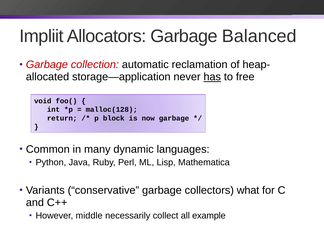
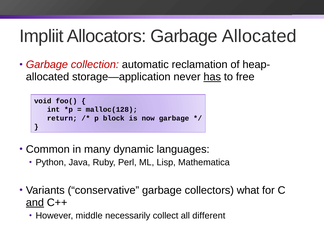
Balanced at (259, 36): Balanced -> Allocated
and underline: none -> present
example: example -> different
